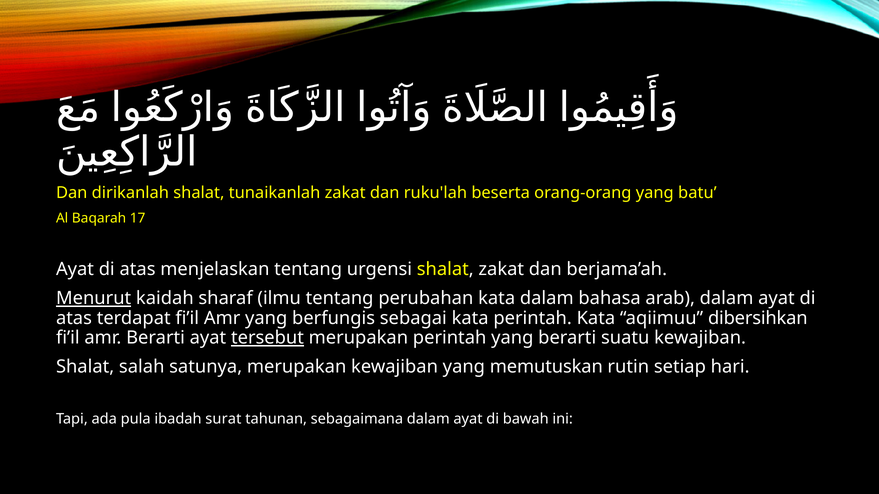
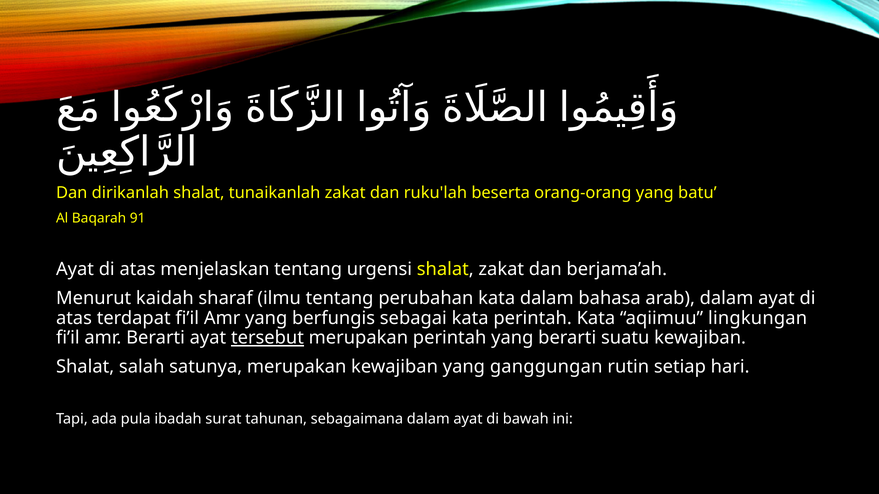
17: 17 -> 91
Menurut underline: present -> none
dibersihkan: dibersihkan -> lingkungan
memutuskan: memutuskan -> ganggungan
